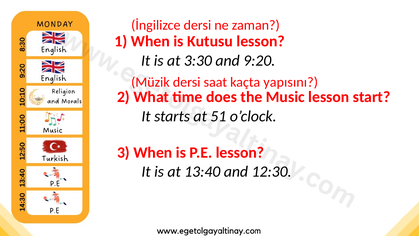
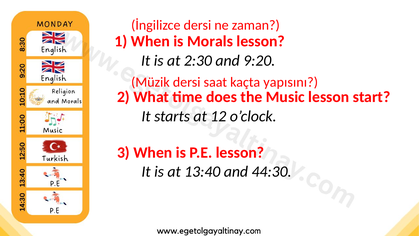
Kutusu: Kutusu -> Morals
3:30: 3:30 -> 2:30
51: 51 -> 12
12:30: 12:30 -> 44:30
